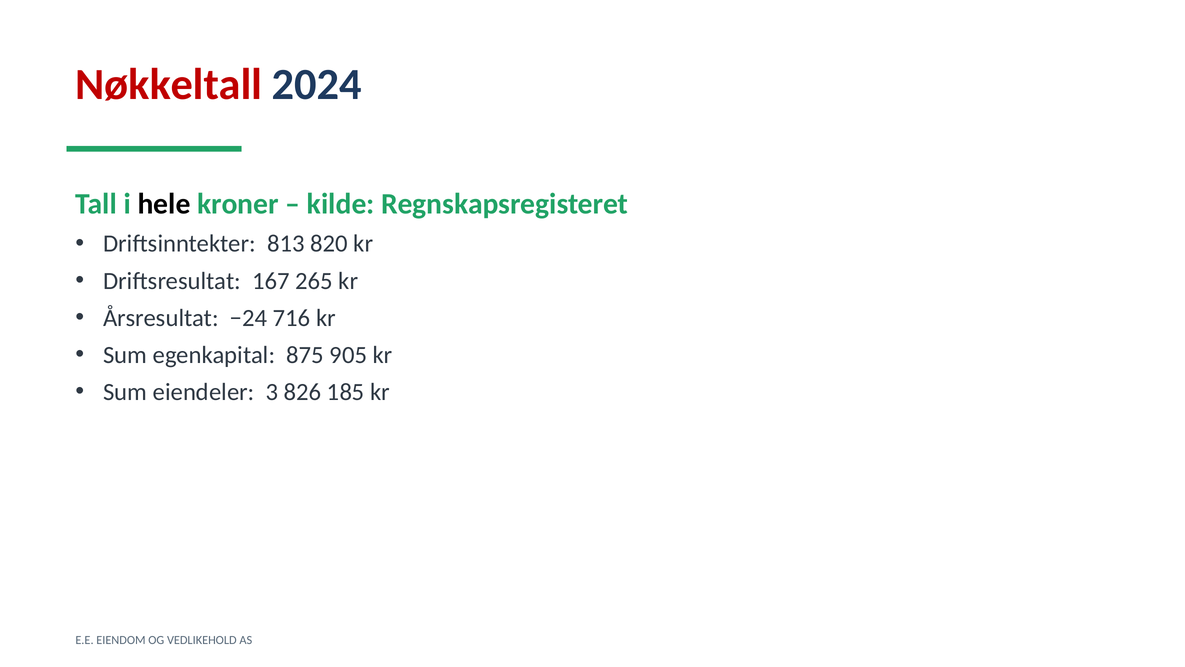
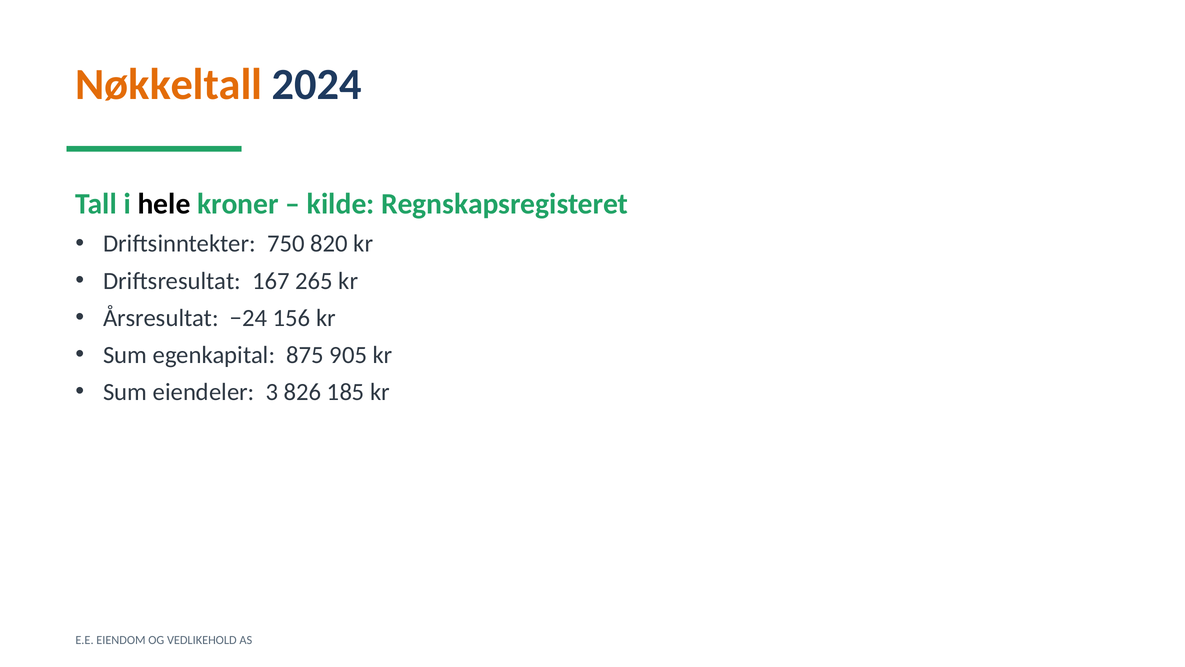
Nøkkeltall colour: red -> orange
813: 813 -> 750
716: 716 -> 156
